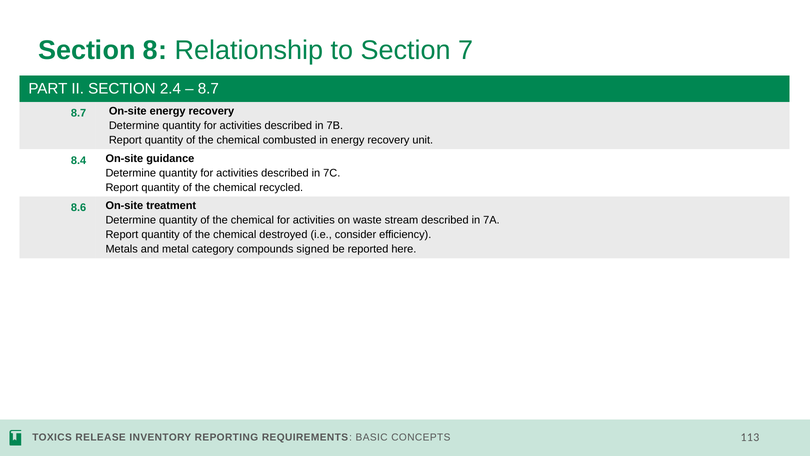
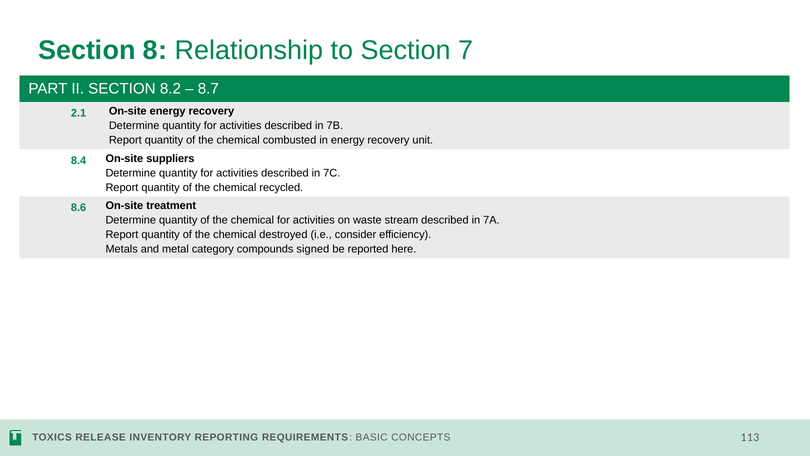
2.4: 2.4 -> 8.2
8.7 at (79, 113): 8.7 -> 2.1
guidance: guidance -> suppliers
